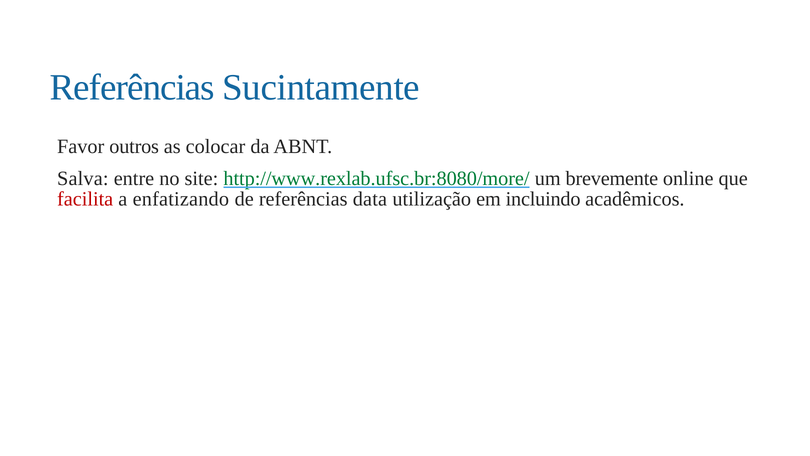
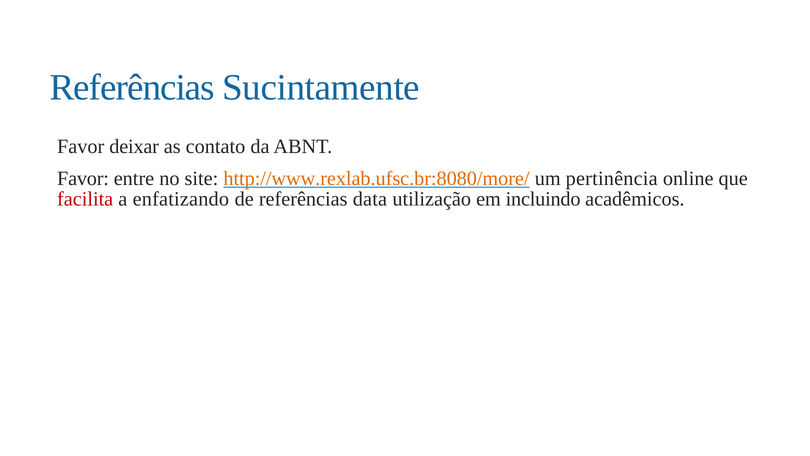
outros: outros -> deixar
colocar: colocar -> contato
Salva at (83, 178): Salva -> Favor
http://www.rexlab.ufsc.br:8080/more/ colour: green -> orange
brevemente: brevemente -> pertinência
